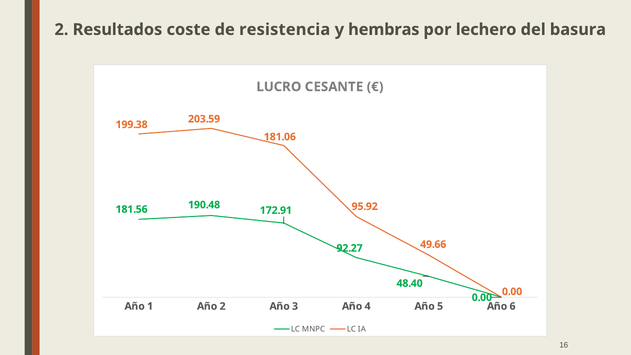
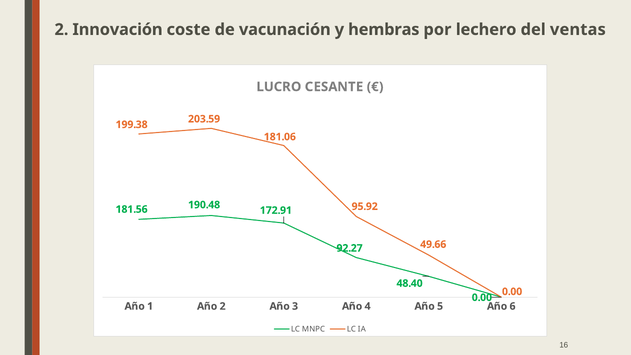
Resultados: Resultados -> Innovación
resistencia: resistencia -> vacunación
basura: basura -> ventas
